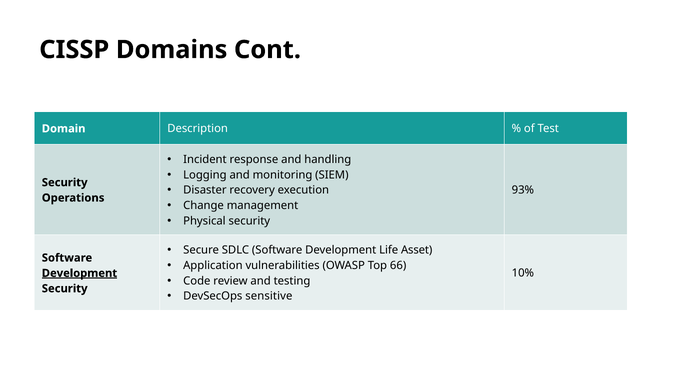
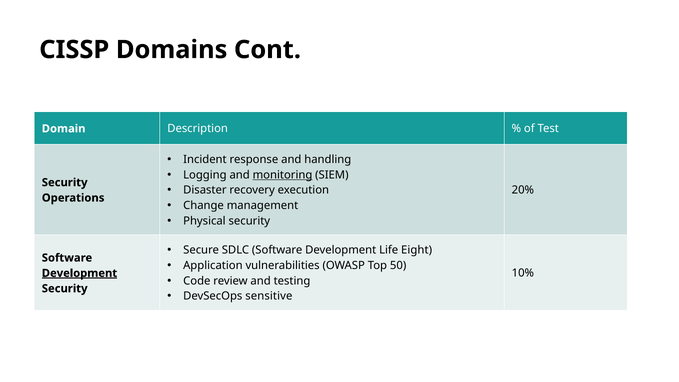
monitoring underline: none -> present
93%: 93% -> 20%
Asset: Asset -> Eight
66: 66 -> 50
